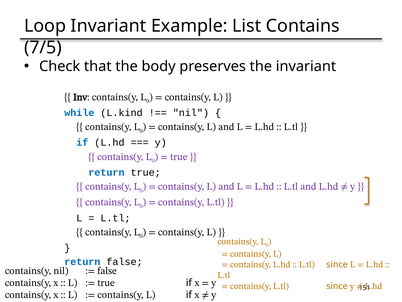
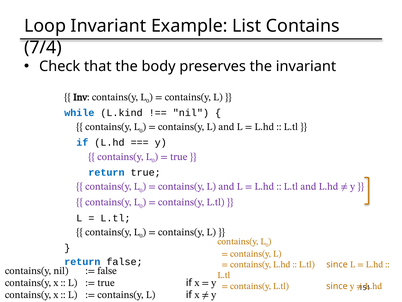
7/5: 7/5 -> 7/4
